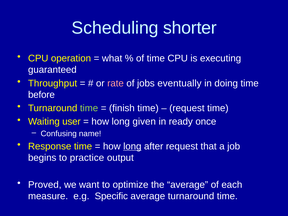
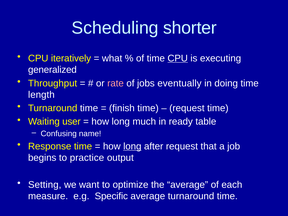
operation: operation -> iteratively
CPU at (178, 58) underline: none -> present
guaranteed: guaranteed -> generalized
before: before -> length
time at (89, 108) colour: light green -> white
given: given -> much
once: once -> table
Proved: Proved -> Setting
